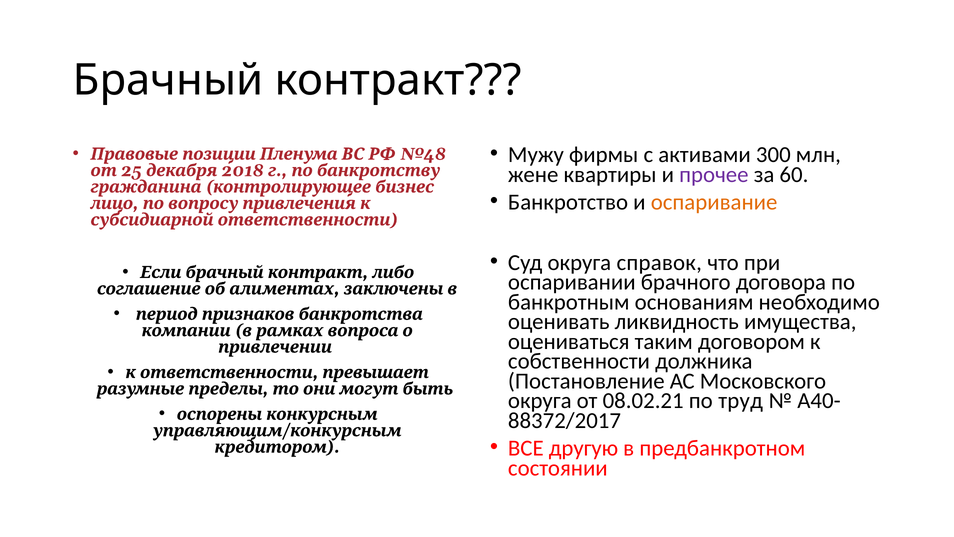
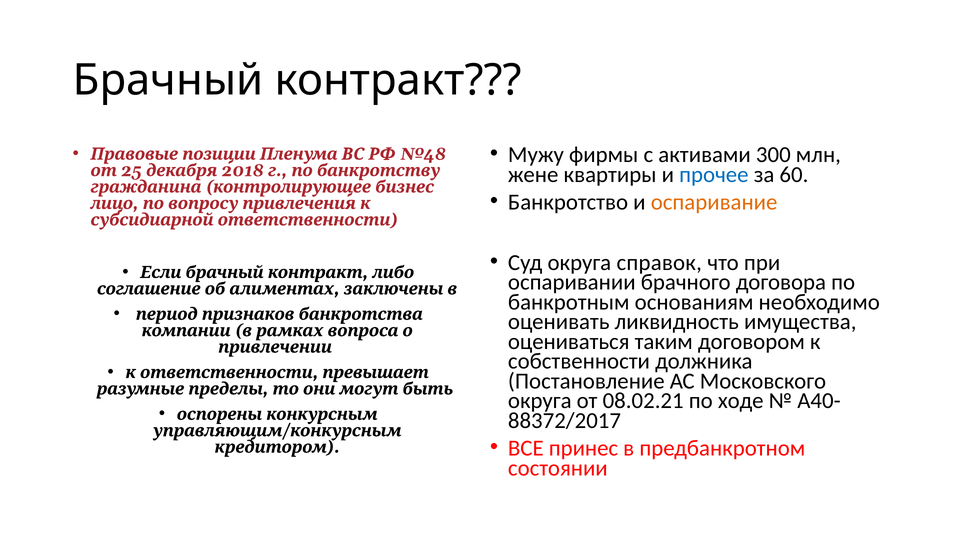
прочее colour: purple -> blue
труд: труд -> ходе
другую: другую -> принес
